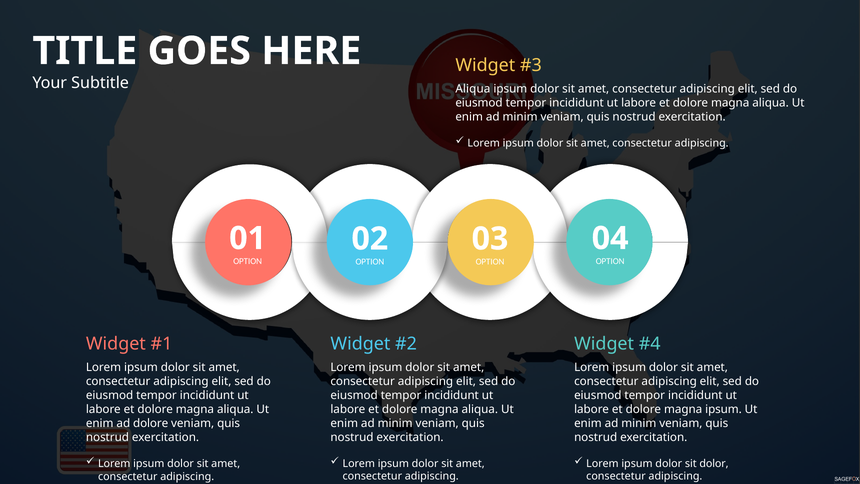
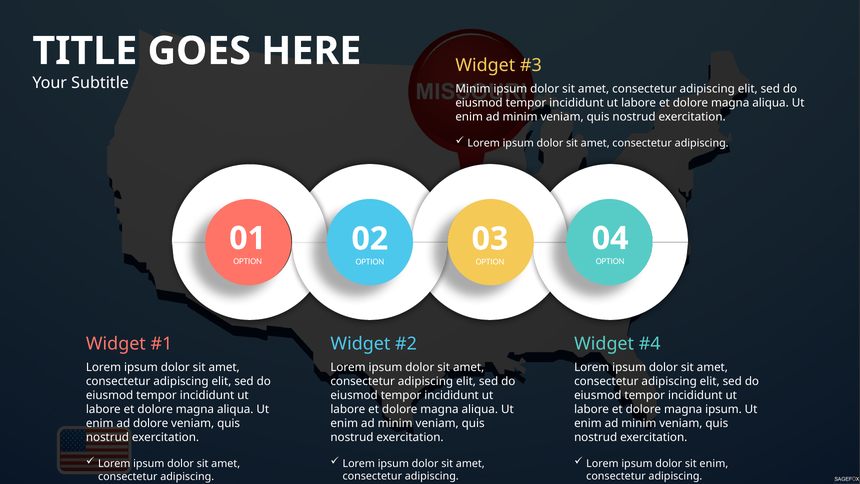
Aliqua at (473, 89): Aliqua -> Minim
sit dolor: dolor -> enim
